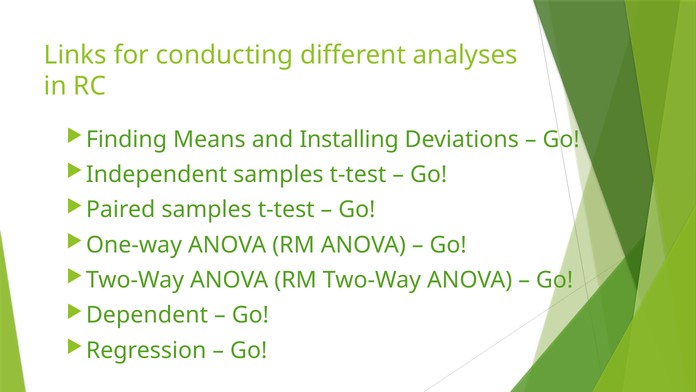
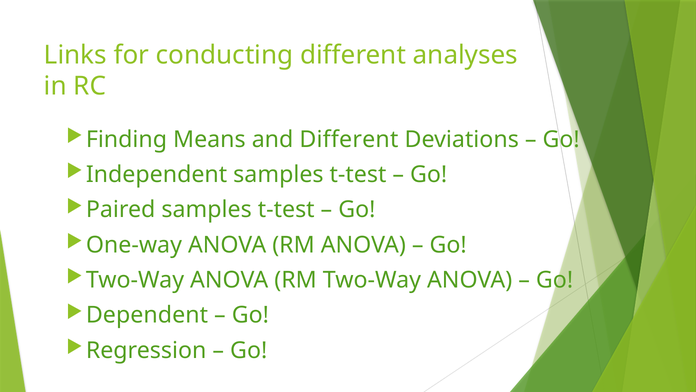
and Installing: Installing -> Different
